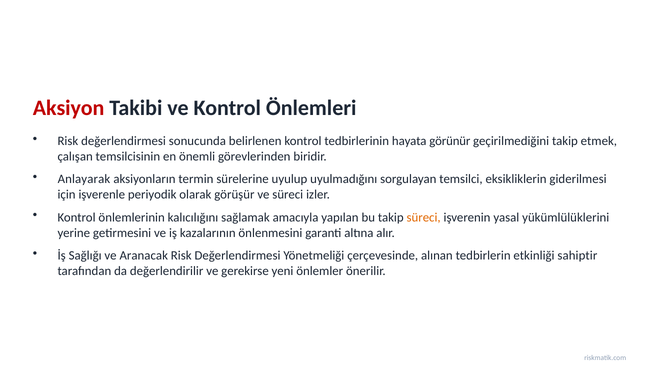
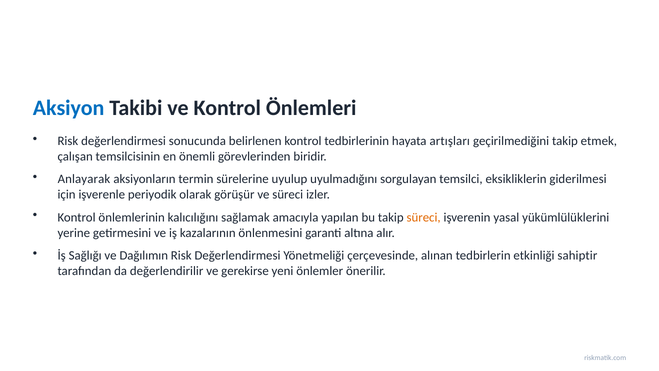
Aksiyon colour: red -> blue
görünür: görünür -> artışları
Aranacak: Aranacak -> Dağılımın
